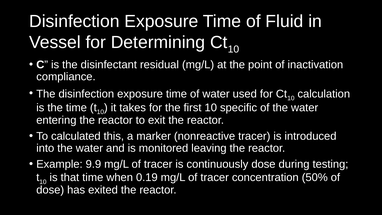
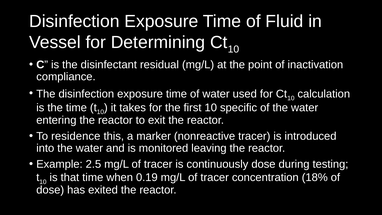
calculated: calculated -> residence
9.9: 9.9 -> 2.5
50%: 50% -> 18%
